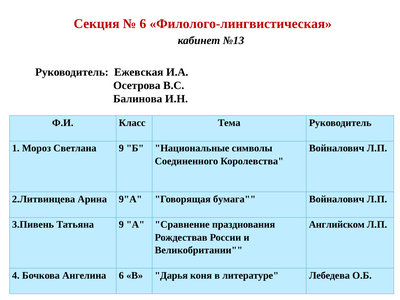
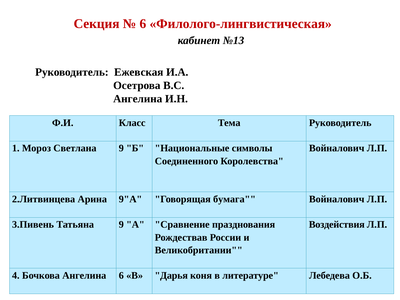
Балинова at (138, 99): Балинова -> Ангелина
Английском: Английском -> Воздействия
